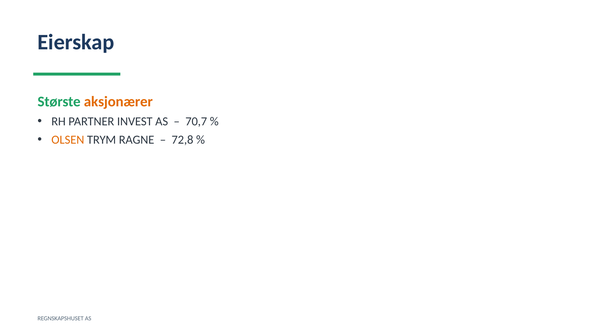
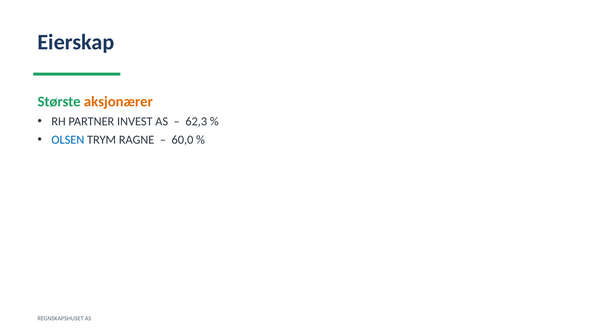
70,7: 70,7 -> 62,3
OLSEN colour: orange -> blue
72,8: 72,8 -> 60,0
